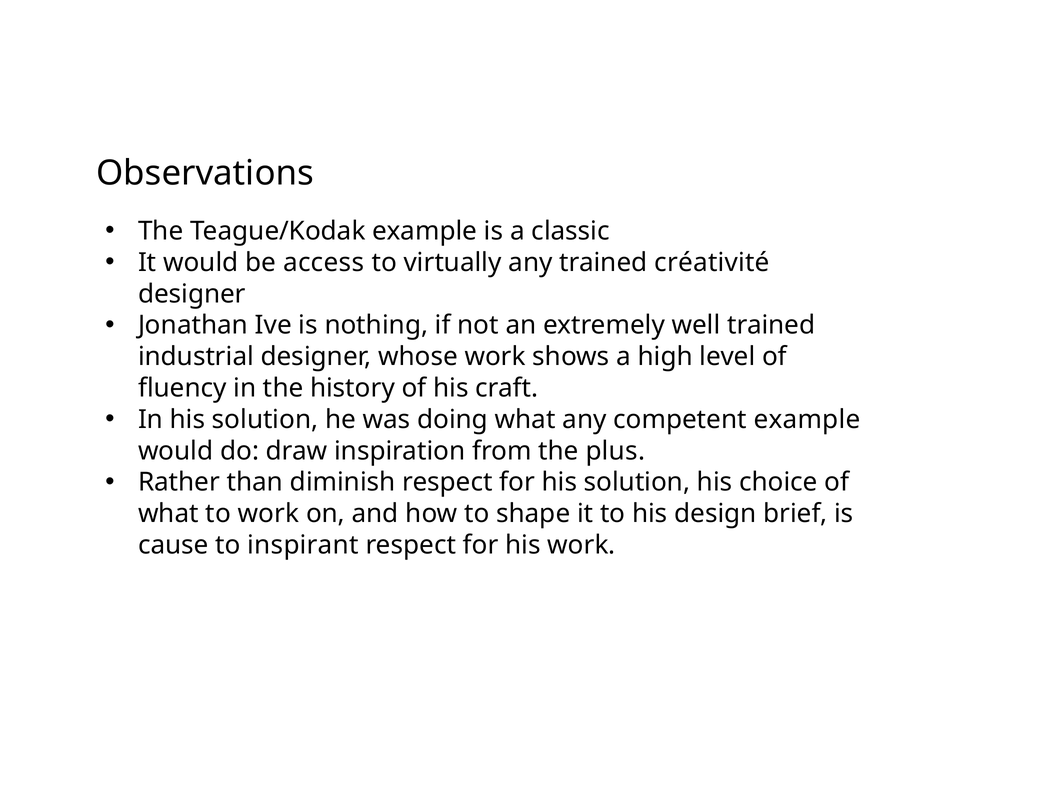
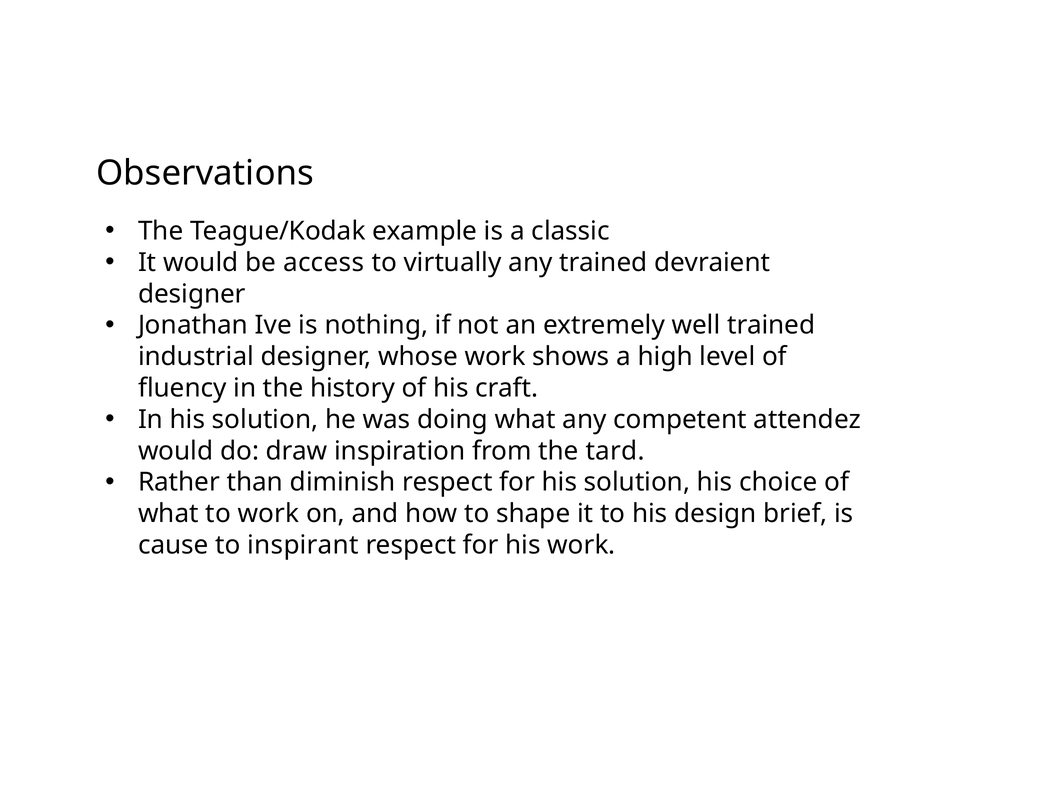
créativité: créativité -> devraient
competent example: example -> attendez
plus: plus -> tard
